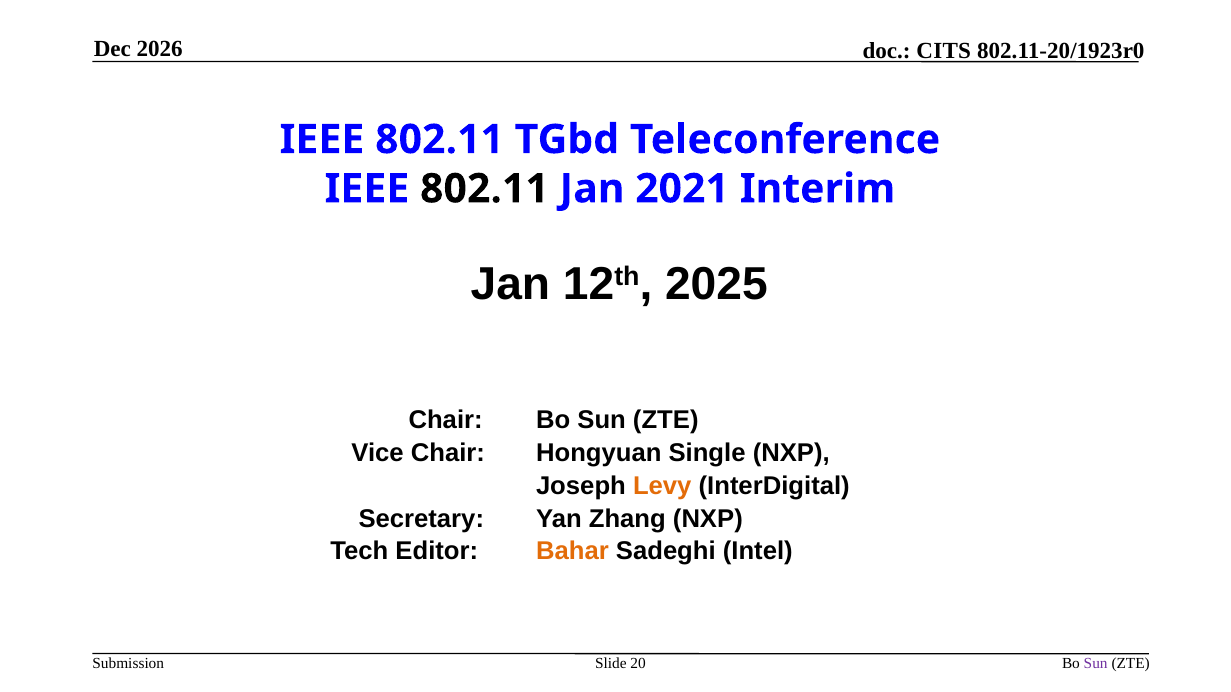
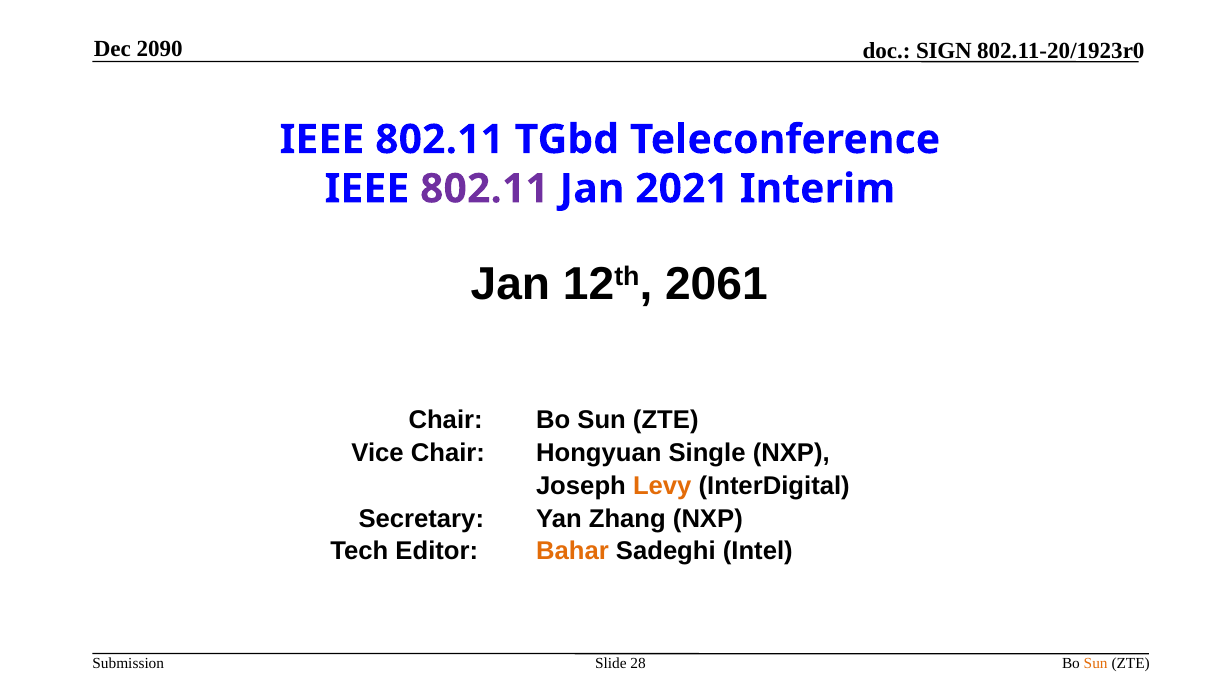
2026: 2026 -> 2090
CITS: CITS -> SIGN
802.11 at (484, 189) colour: black -> purple
2025: 2025 -> 2061
20: 20 -> 28
Sun at (1096, 664) colour: purple -> orange
